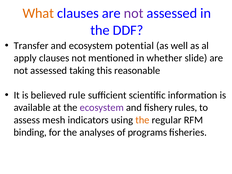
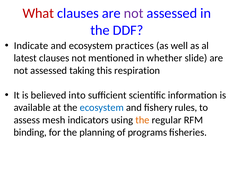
What colour: orange -> red
Transfer: Transfer -> Indicate
potential: potential -> practices
apply: apply -> latest
reasonable: reasonable -> respiration
rule: rule -> into
ecosystem at (102, 108) colour: purple -> blue
analyses: analyses -> planning
